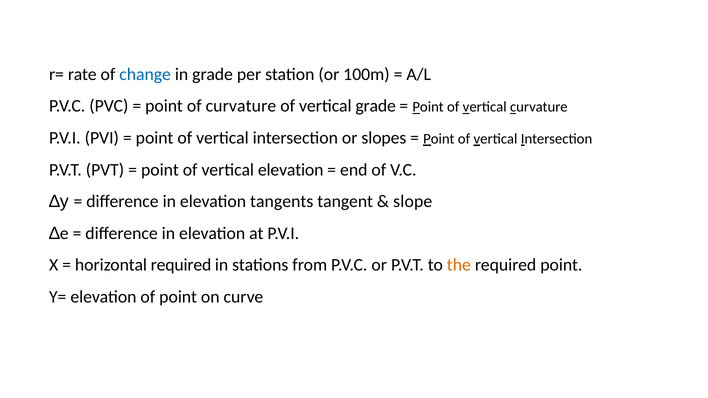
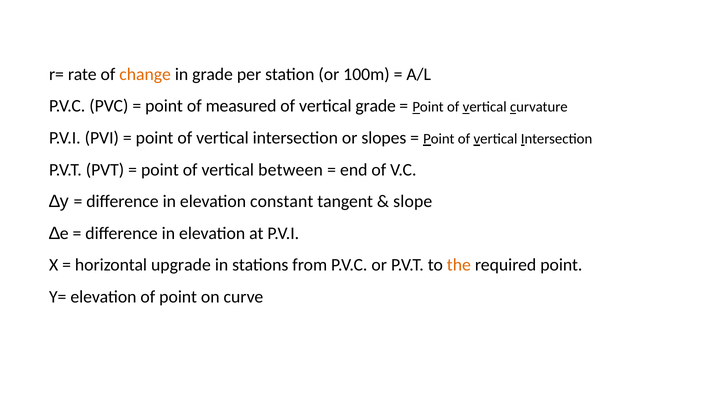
change colour: blue -> orange
of curvature: curvature -> measured
vertical elevation: elevation -> between
tangents: tangents -> constant
horizontal required: required -> upgrade
